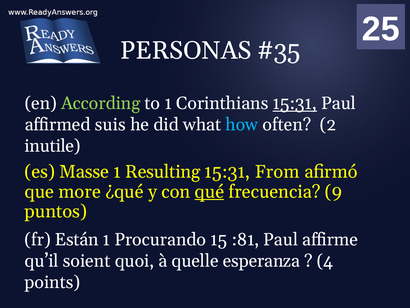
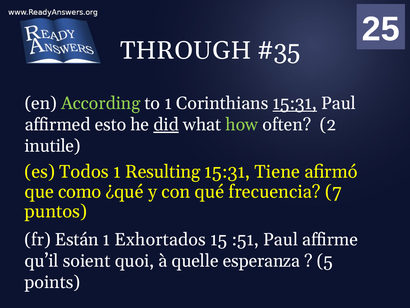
PERSONAS: PERSONAS -> THROUGH
suis: suis -> esto
did underline: none -> present
how colour: light blue -> light green
Masse: Masse -> Todos
From: From -> Tiene
more: more -> como
qué underline: present -> none
9: 9 -> 7
Procurando: Procurando -> Exhortados
:81: :81 -> :51
4: 4 -> 5
